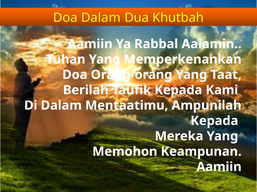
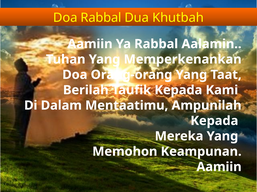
Doa Dalam: Dalam -> Rabbal
